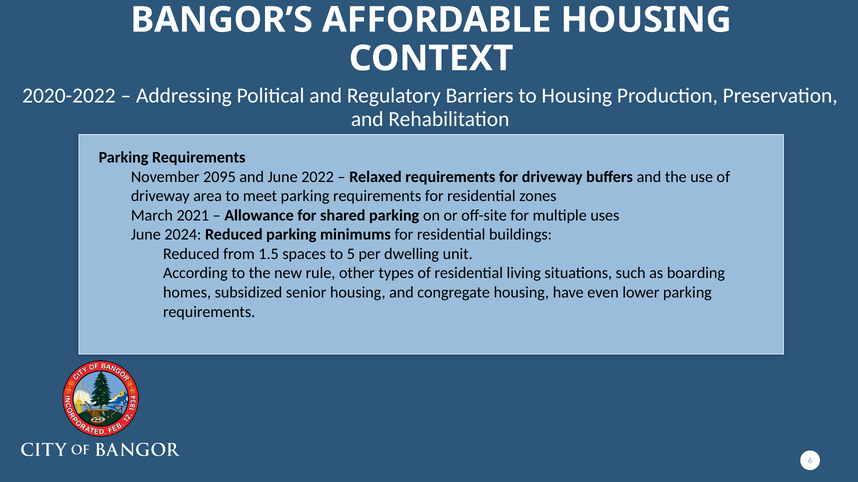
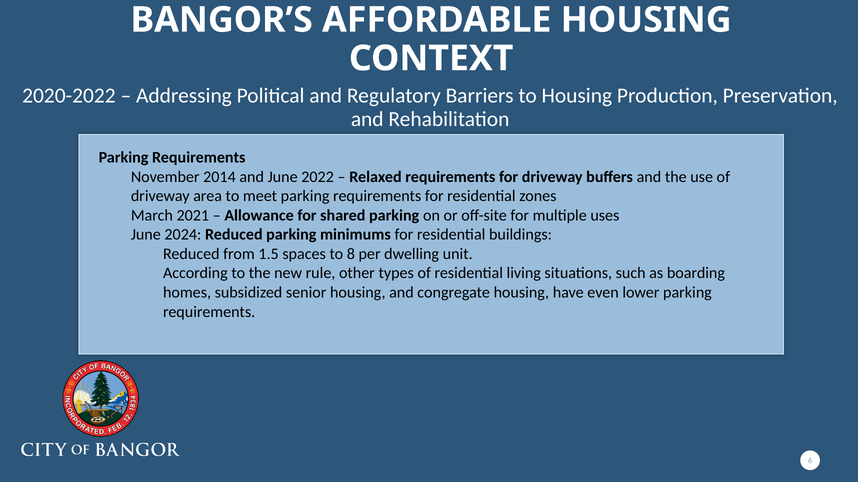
2095: 2095 -> 2014
5: 5 -> 8
